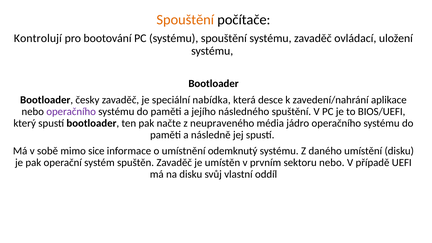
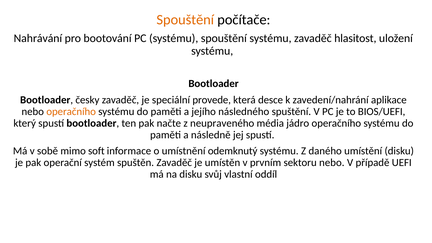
Kontrolují: Kontrolují -> Nahrávání
ovládací: ovládací -> hlasitost
nabídka: nabídka -> provede
operačního at (71, 112) colour: purple -> orange
sice: sice -> soft
